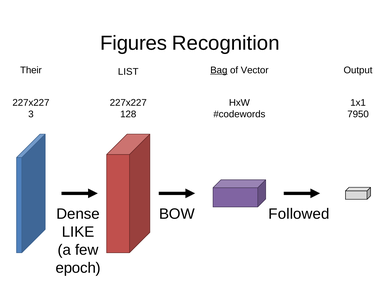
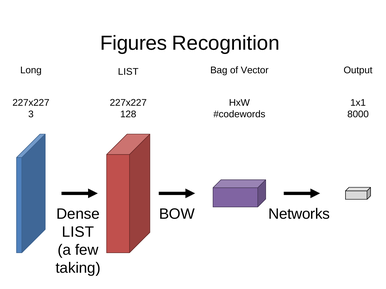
Their: Their -> Long
Bag underline: present -> none
7950: 7950 -> 8000
Followed: Followed -> Networks
LIKE at (78, 232): LIKE -> LIST
epoch: epoch -> taking
